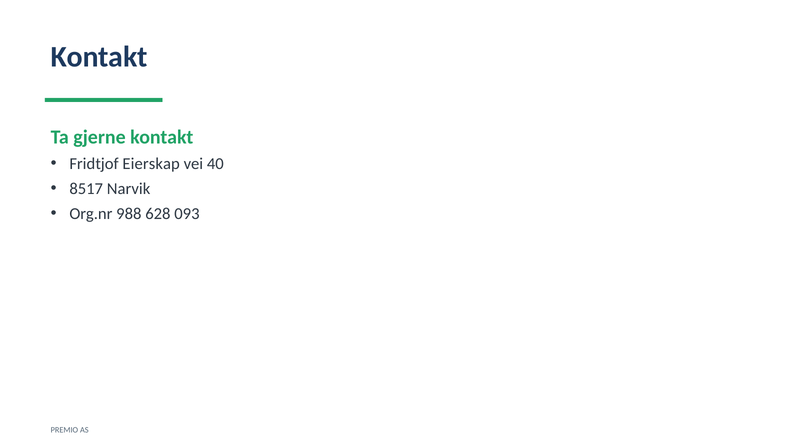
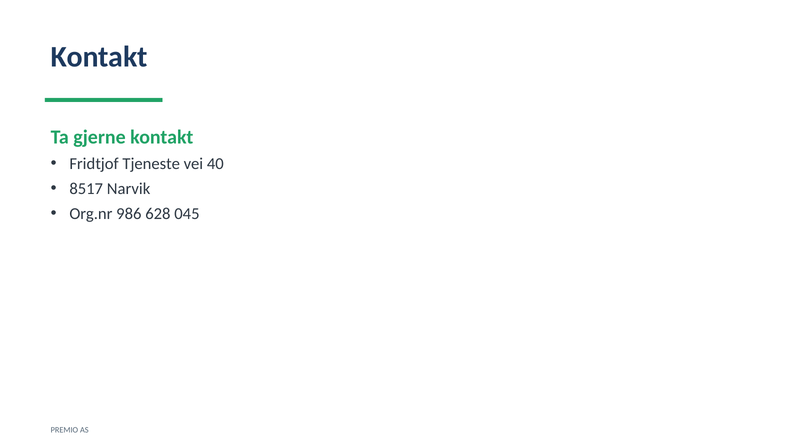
Eierskap: Eierskap -> Tjeneste
988: 988 -> 986
093: 093 -> 045
